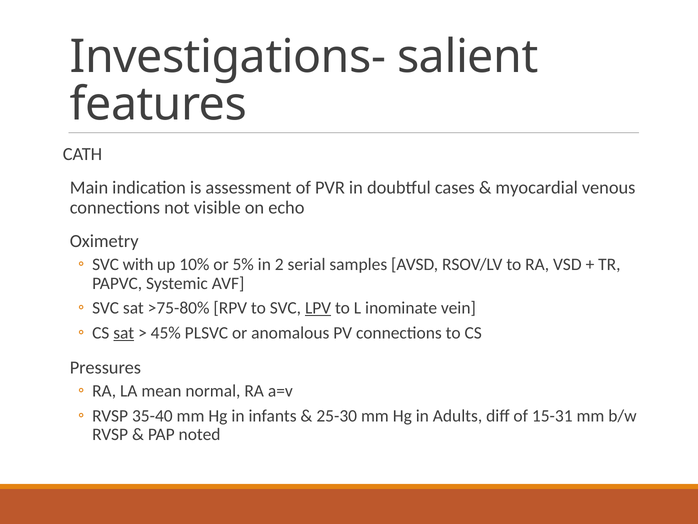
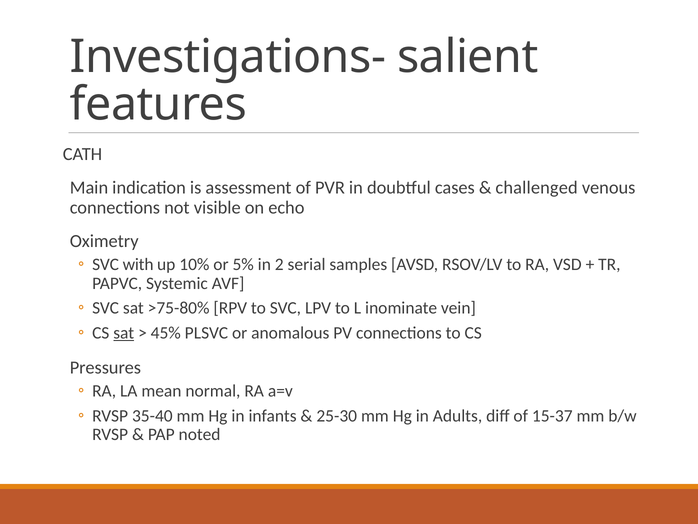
myocardial: myocardial -> challenged
LPV underline: present -> none
15-31: 15-31 -> 15-37
